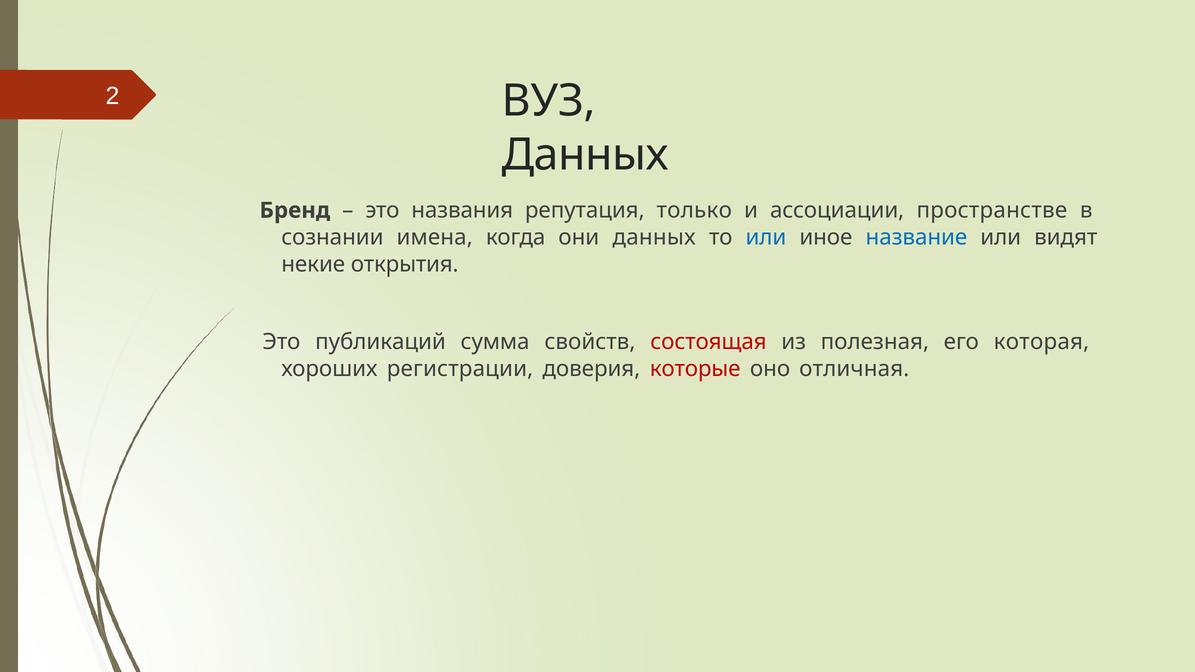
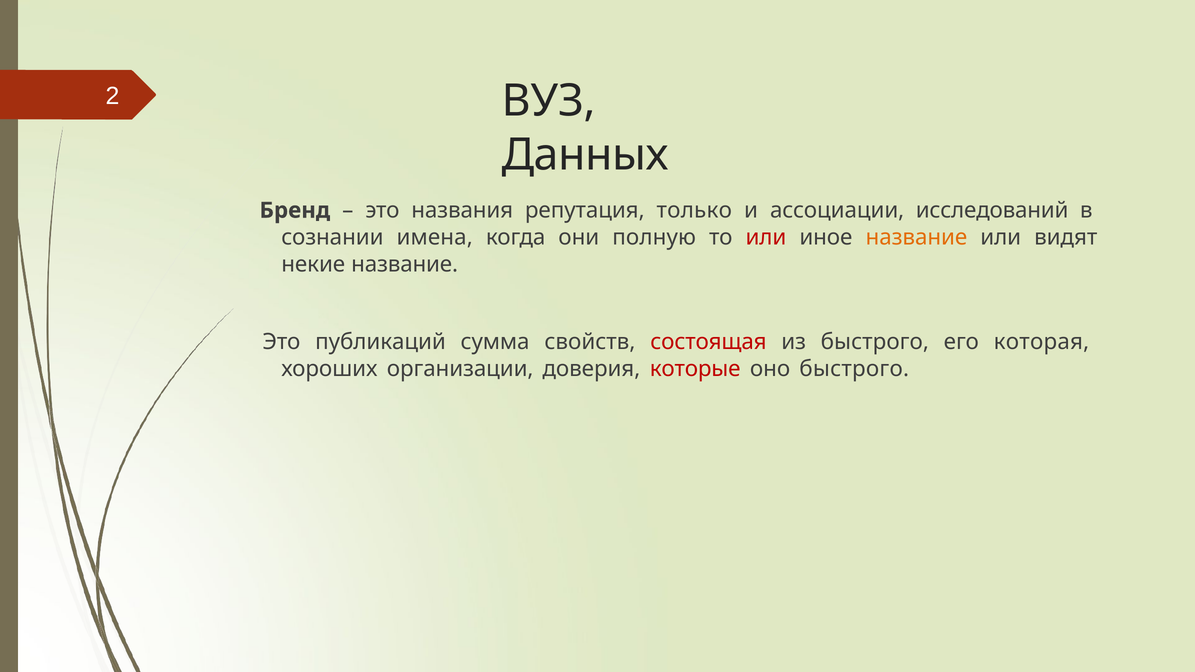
пространстве: пространстве -> исследований
они данных: данных -> полную
или at (766, 237) colour: blue -> red
название at (916, 237) colour: blue -> orange
некие открытия: открытия -> название
из полезная: полезная -> быстрого
регистрации: регистрации -> организации
оно отличная: отличная -> быстрого
